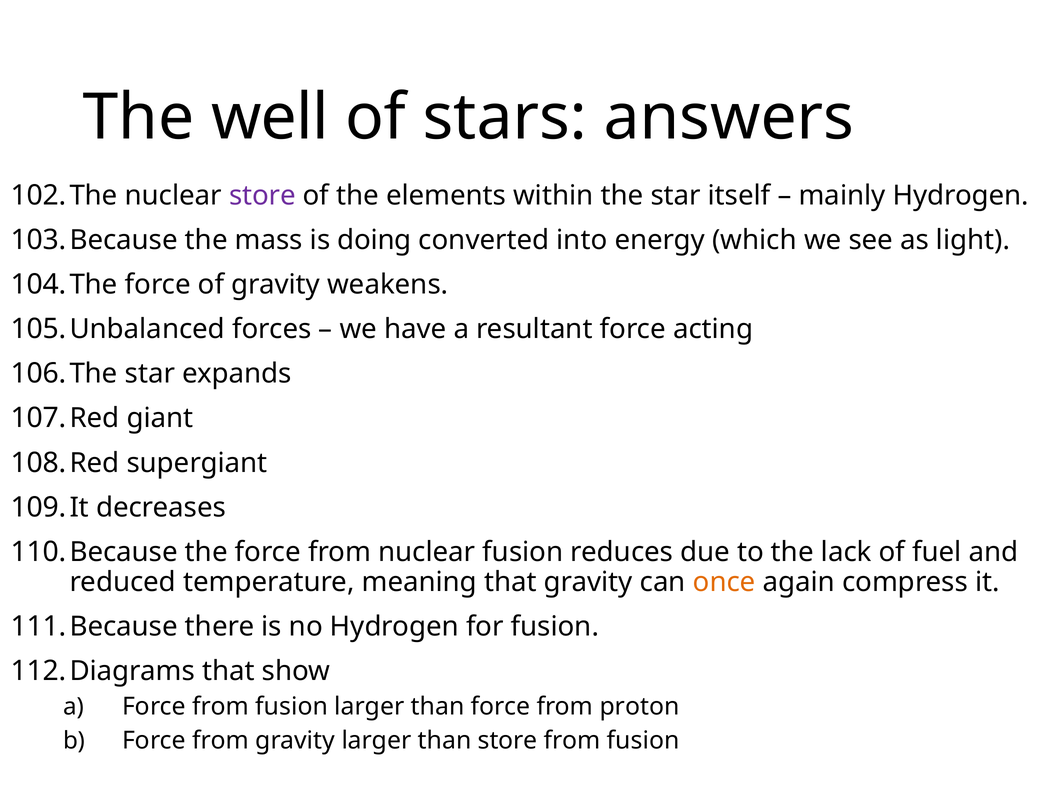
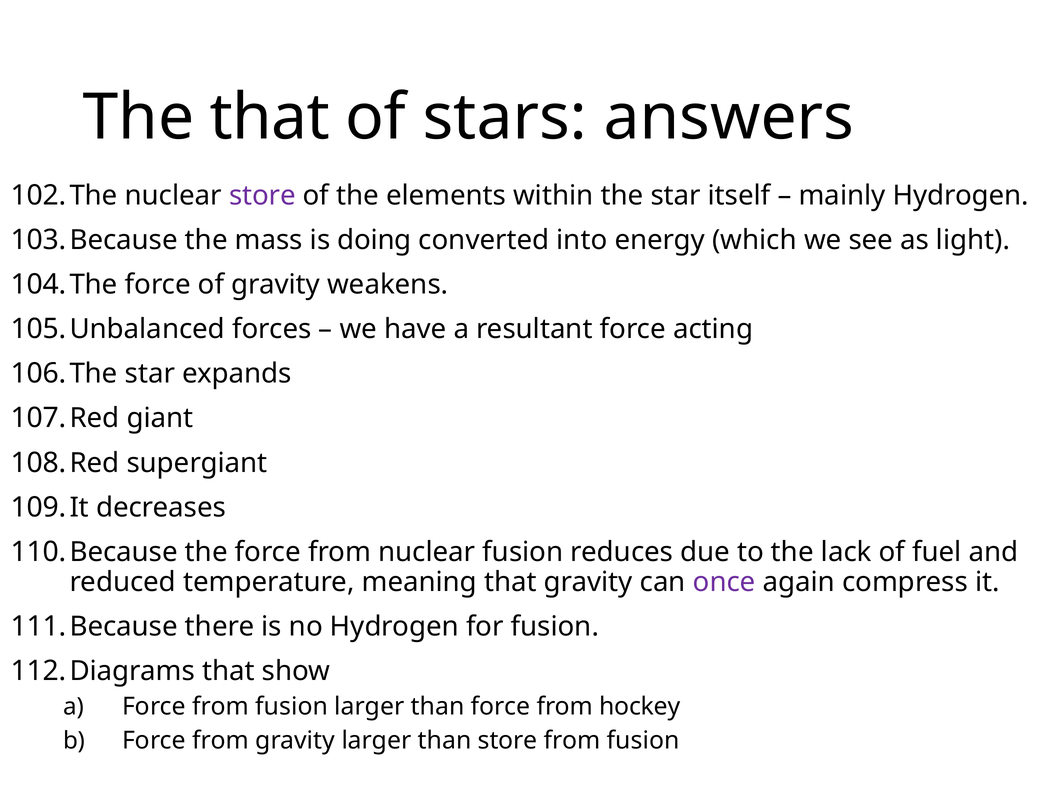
The well: well -> that
once colour: orange -> purple
proton: proton -> hockey
